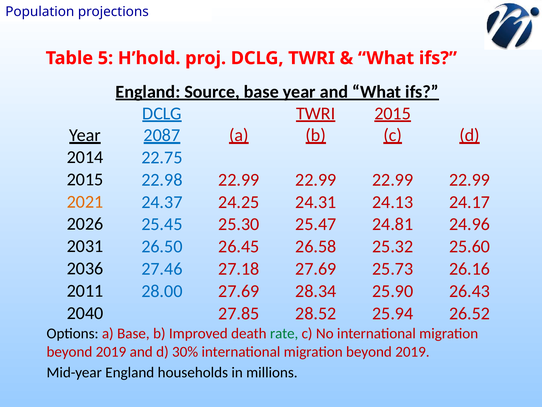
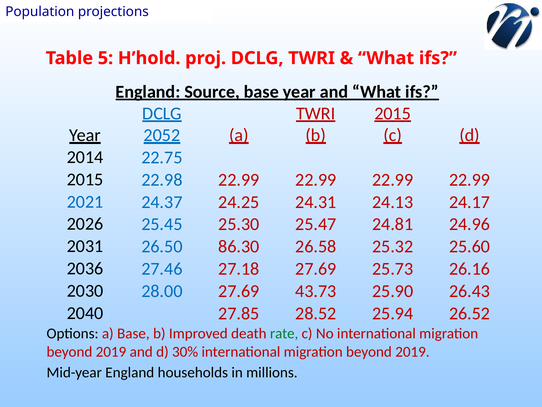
2087: 2087 -> 2052
2021 colour: orange -> blue
26.45: 26.45 -> 86.30
2011: 2011 -> 2030
28.34: 28.34 -> 43.73
